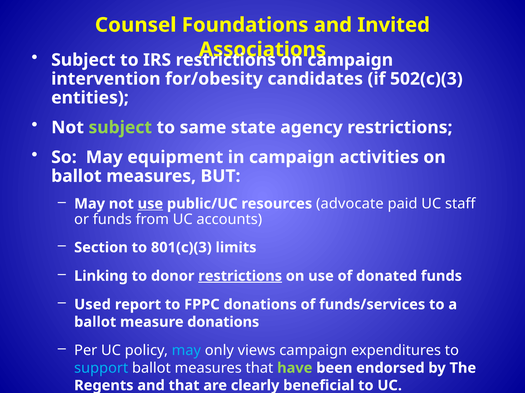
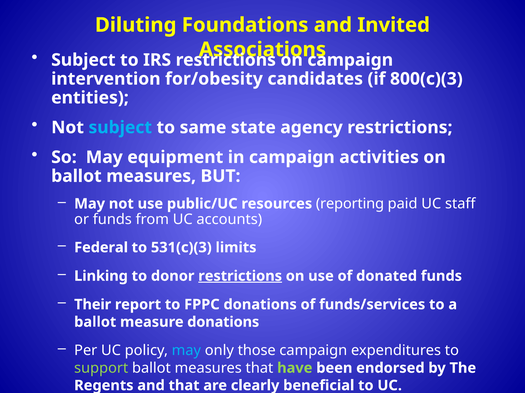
Counsel: Counsel -> Diluting
502(c)(3: 502(c)(3 -> 800(c)(3
subject at (120, 128) colour: light green -> light blue
use at (150, 204) underline: present -> none
advocate: advocate -> reporting
Section: Section -> Federal
801(c)(3: 801(c)(3 -> 531(c)(3
Used: Used -> Their
views: views -> those
support colour: light blue -> light green
